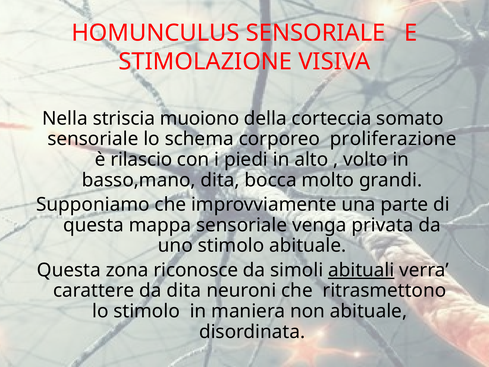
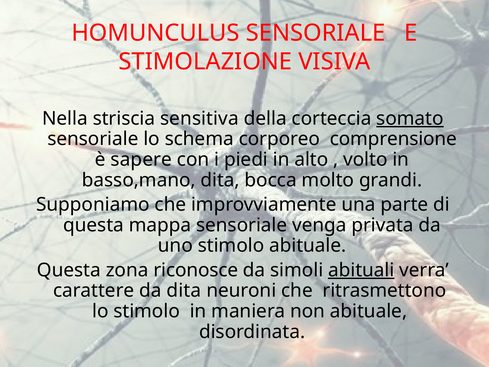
muoiono: muoiono -> sensitiva
somato underline: none -> present
proliferazione: proliferazione -> comprensione
rilascio: rilascio -> sapere
